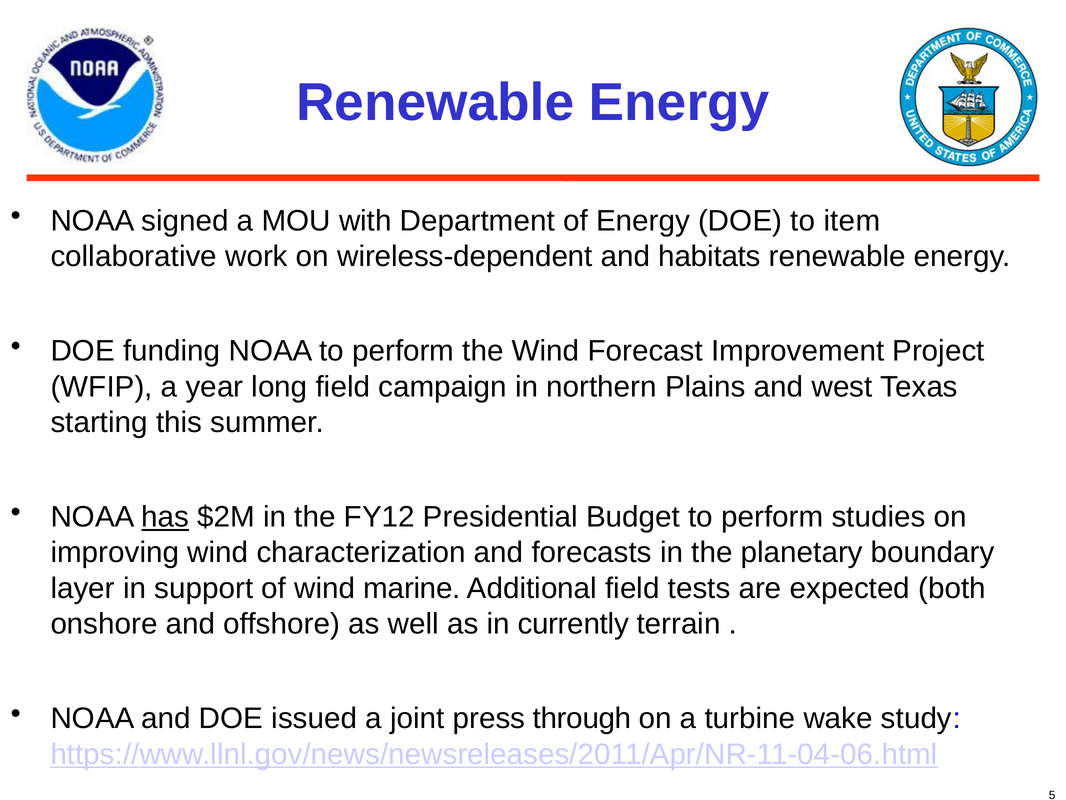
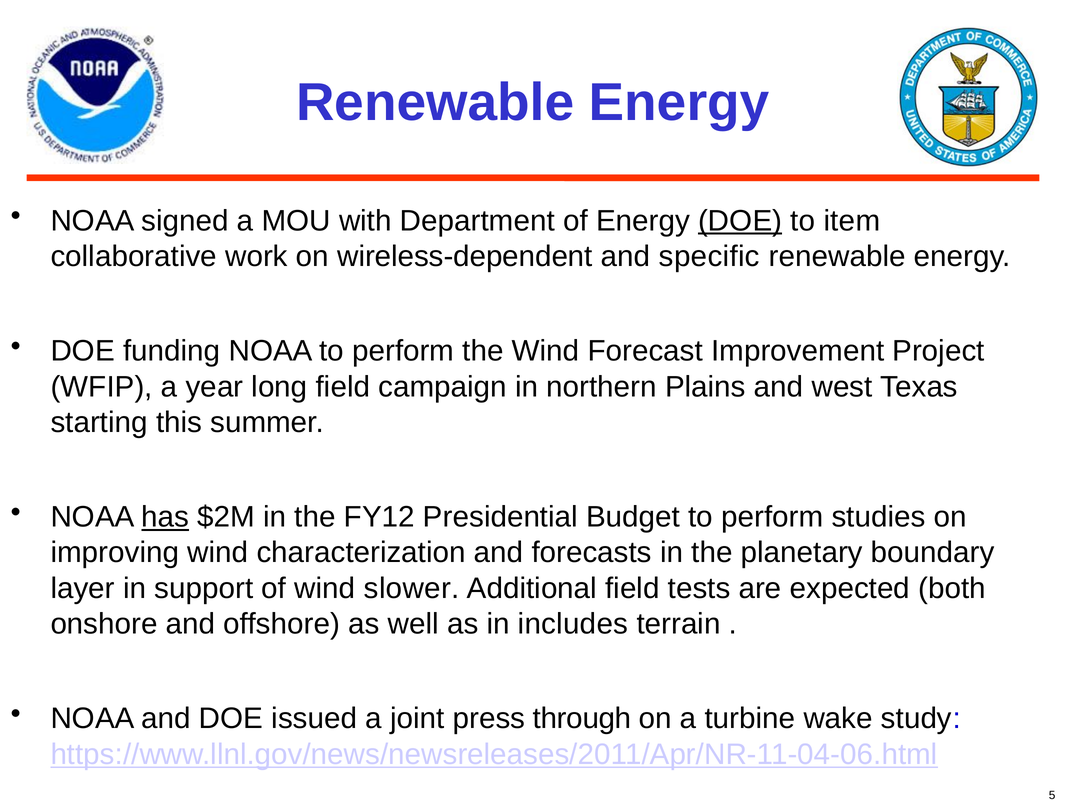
DOE at (740, 221) underline: none -> present
habitats: habitats -> specific
marine: marine -> slower
currently: currently -> includes
